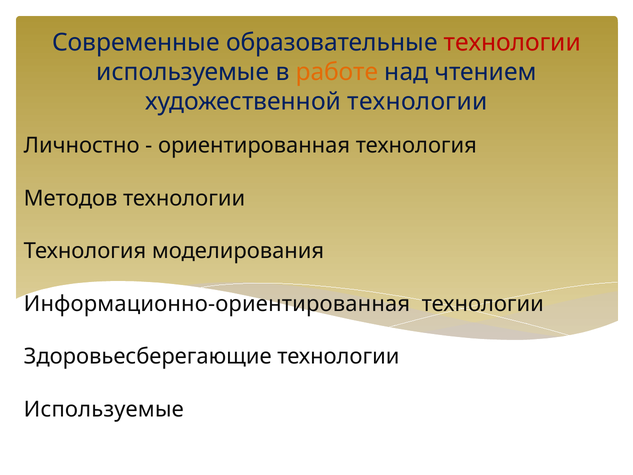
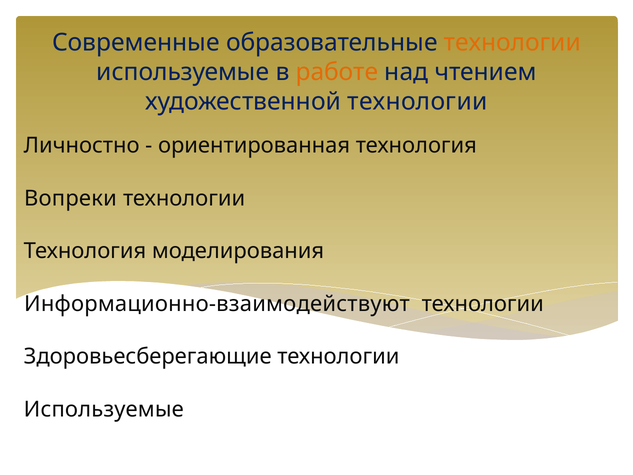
технологии at (512, 43) colour: red -> orange
Методов: Методов -> Вопреки
Информационно-ориентированная: Информационно-ориентированная -> Информационно-взаимодействуют
